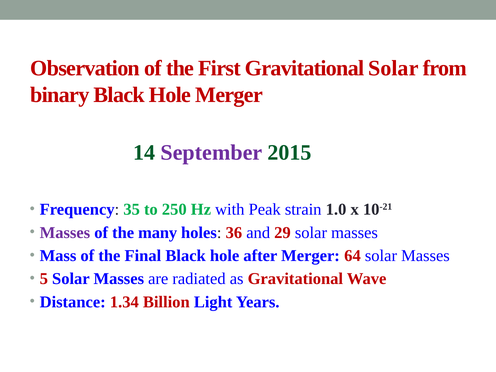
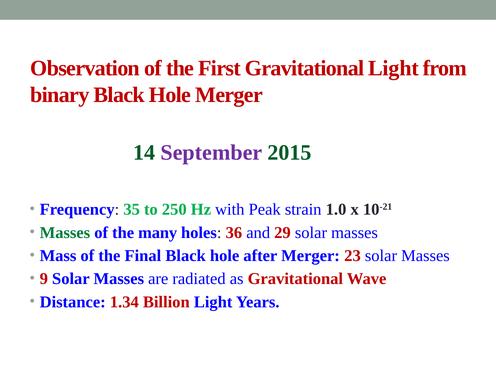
Gravitational Solar: Solar -> Light
Masses at (65, 233) colour: purple -> green
64: 64 -> 23
5: 5 -> 9
